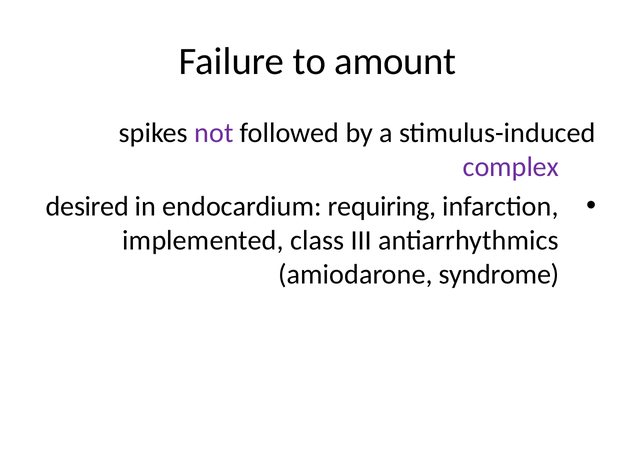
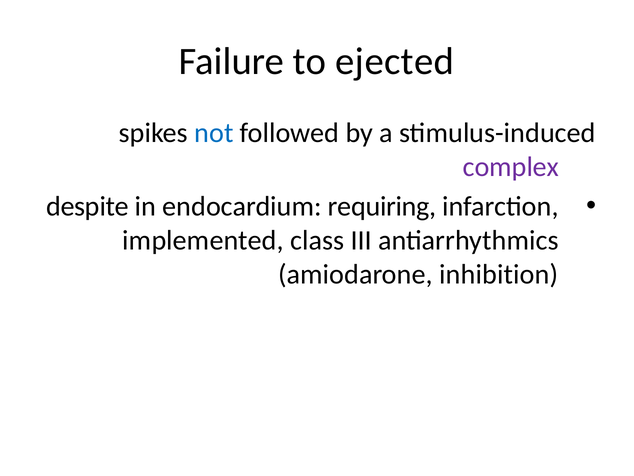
amount: amount -> ejected
not colour: purple -> blue
desired: desired -> despite
syndrome: syndrome -> inhibition
